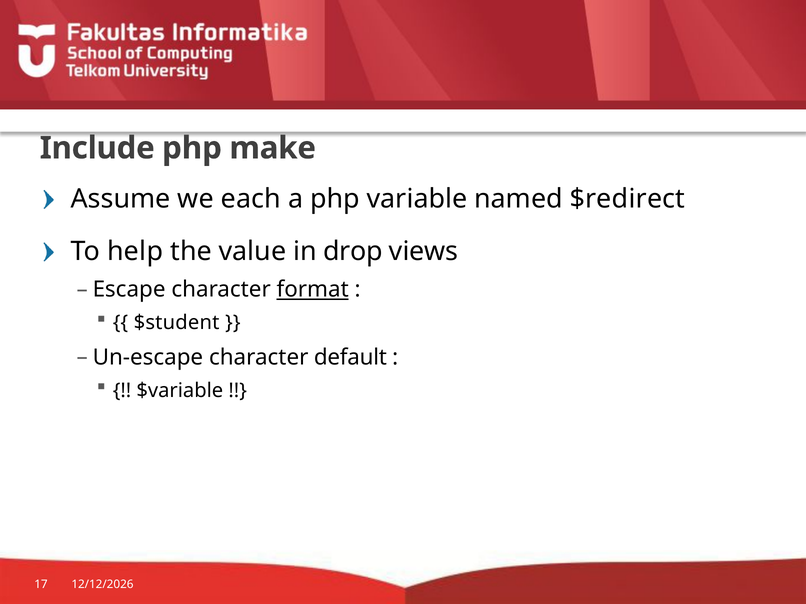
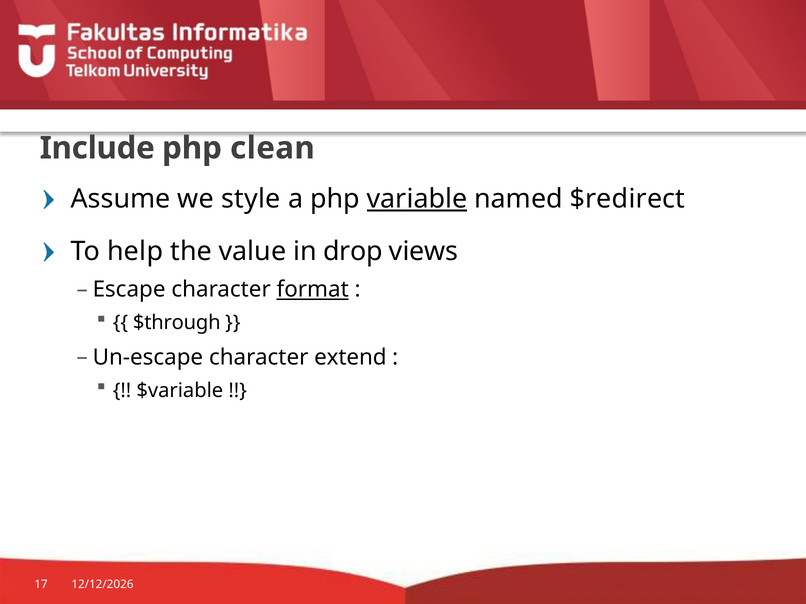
make: make -> clean
each: each -> style
variable underline: none -> present
$student: $student -> $through
default: default -> extend
